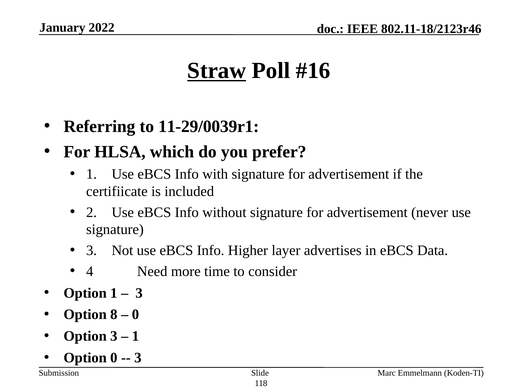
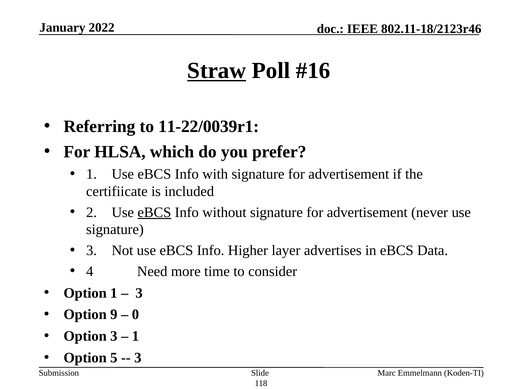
11-29/0039r1: 11-29/0039r1 -> 11-22/0039r1
eBCS at (154, 212) underline: none -> present
8: 8 -> 9
Option 0: 0 -> 5
